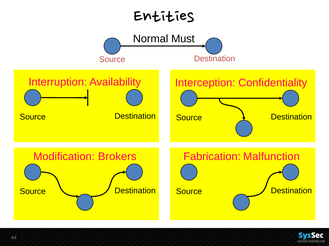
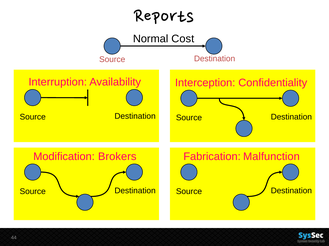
Entities: Entities -> Reports
Must: Must -> Cost
